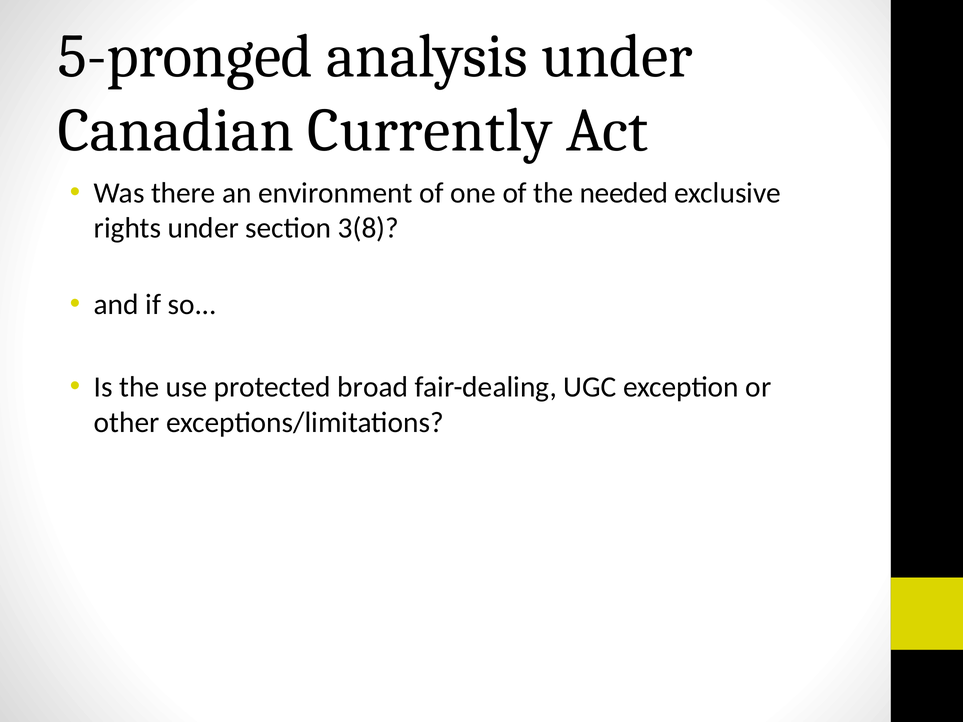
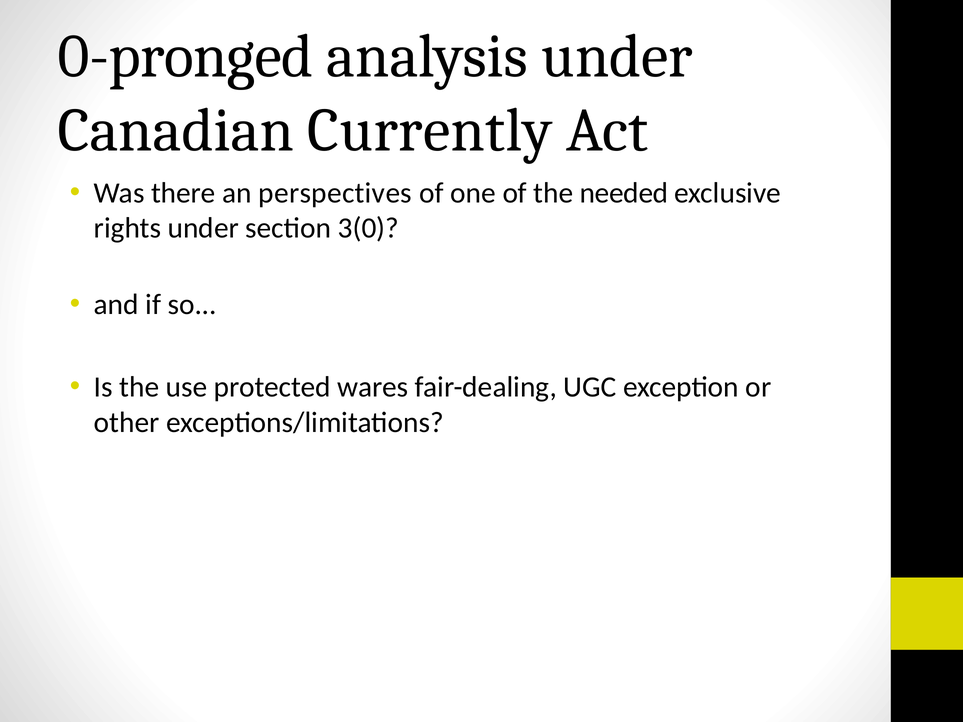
5-pronged: 5-pronged -> 0-pronged
environment: environment -> perspectives
3(8: 3(8 -> 3(0
broad: broad -> wares
